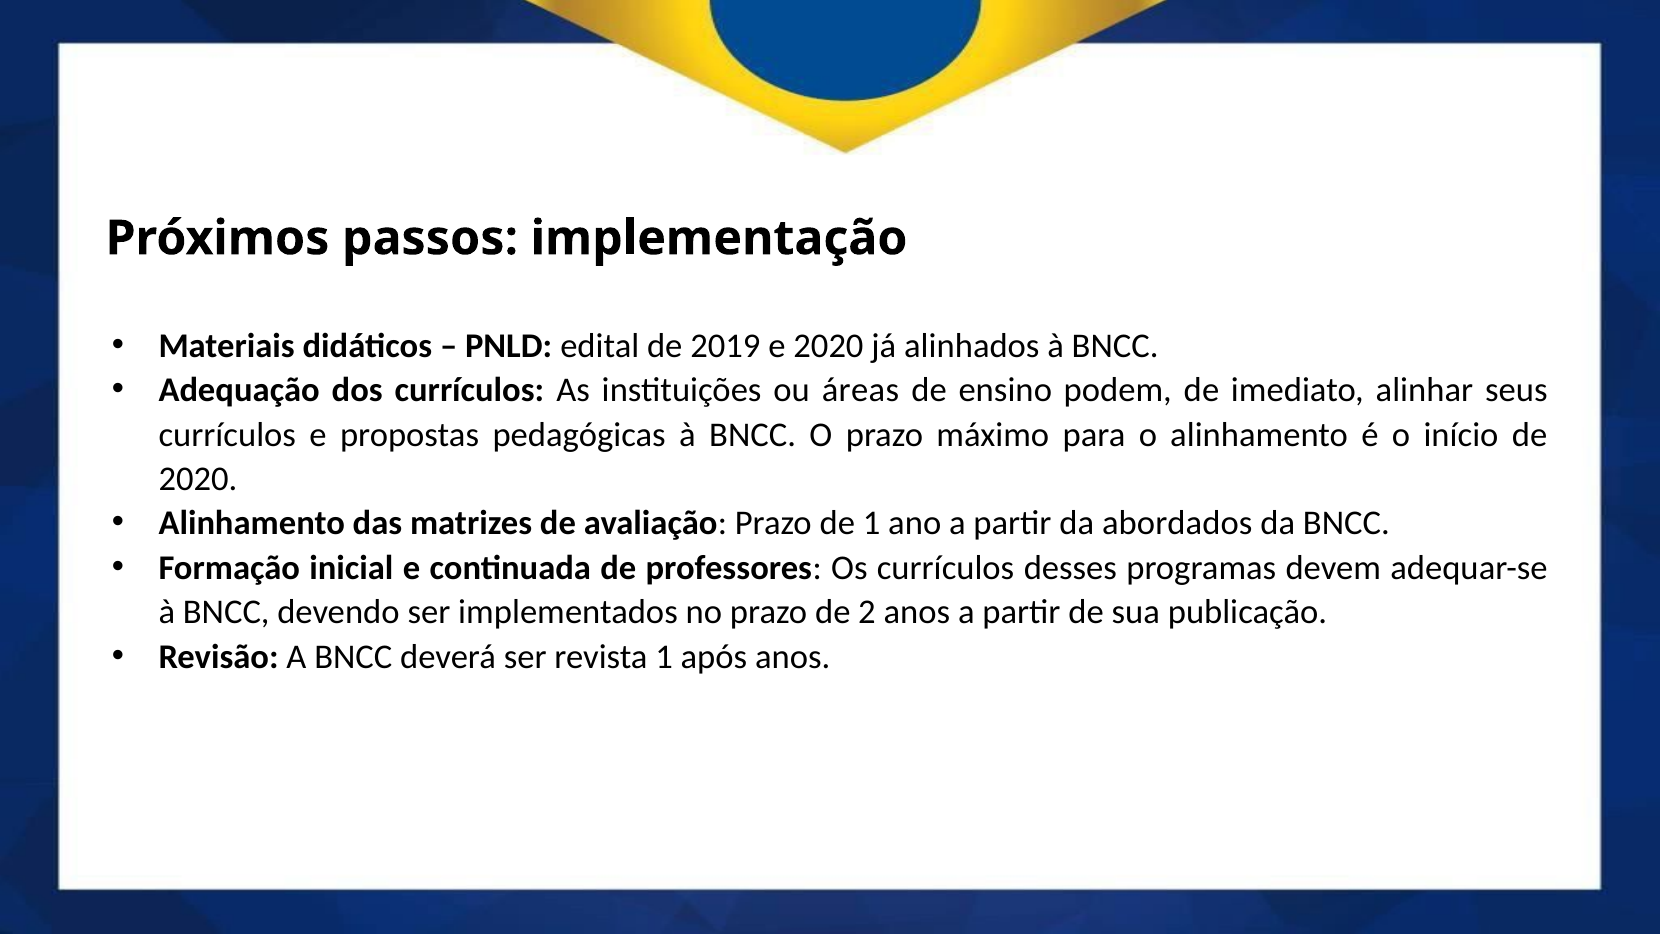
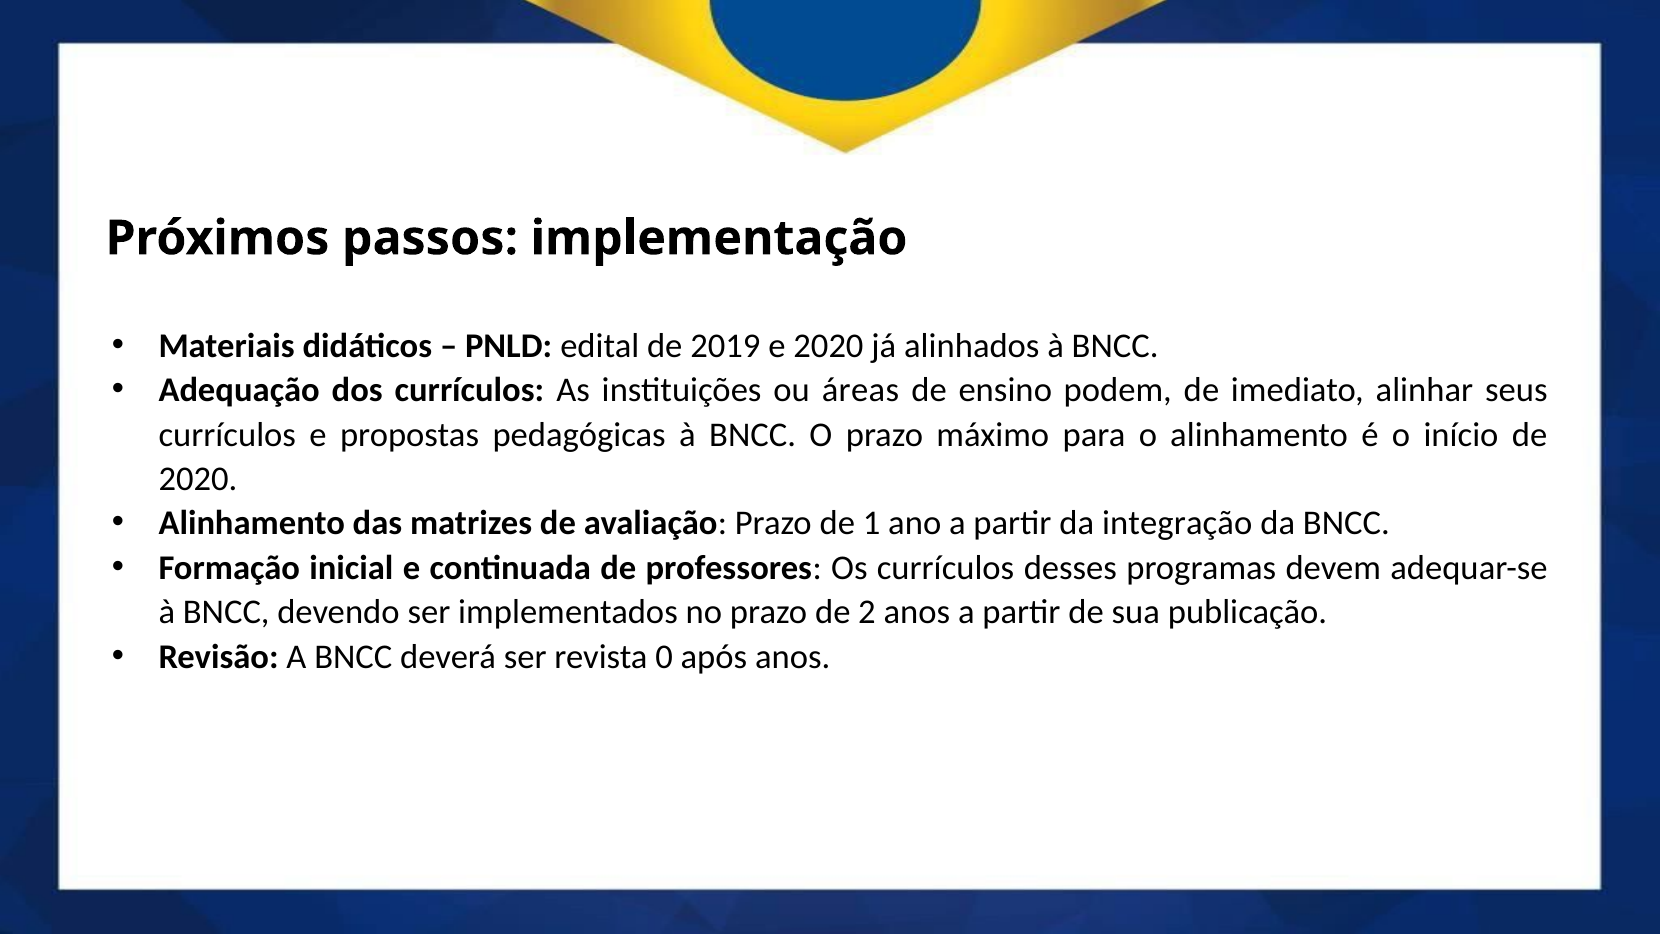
abordados: abordados -> integração
revista 1: 1 -> 0
